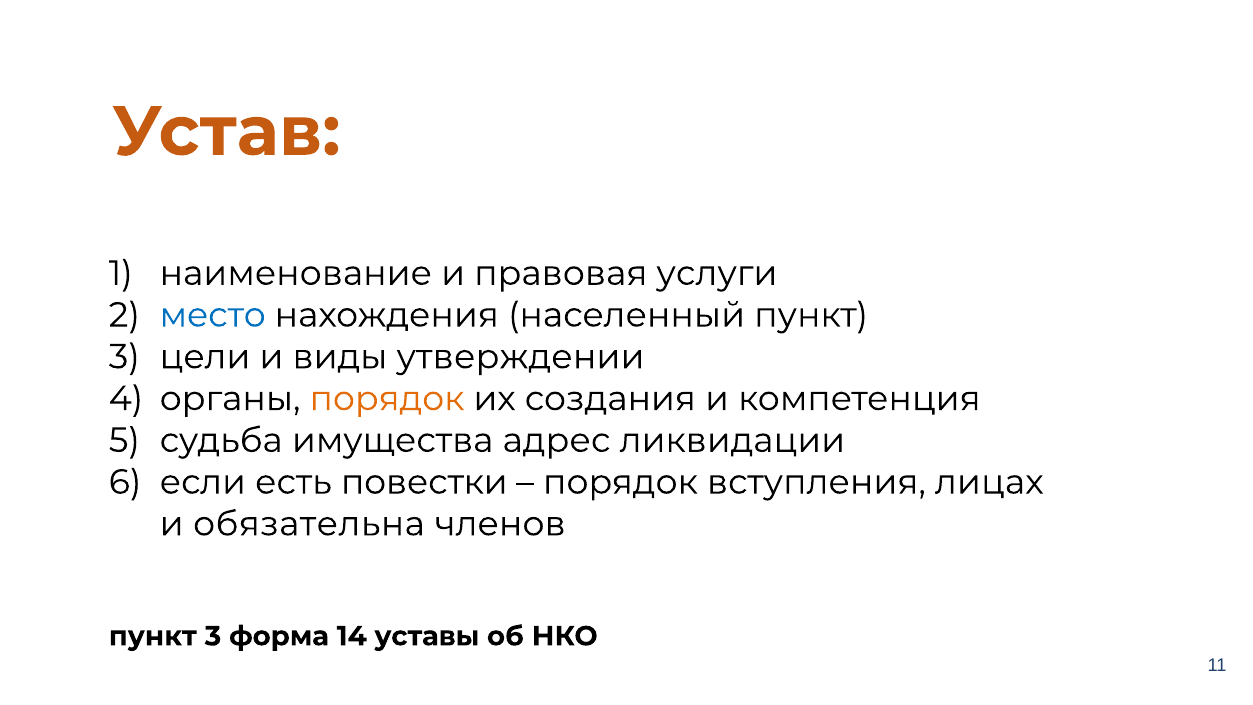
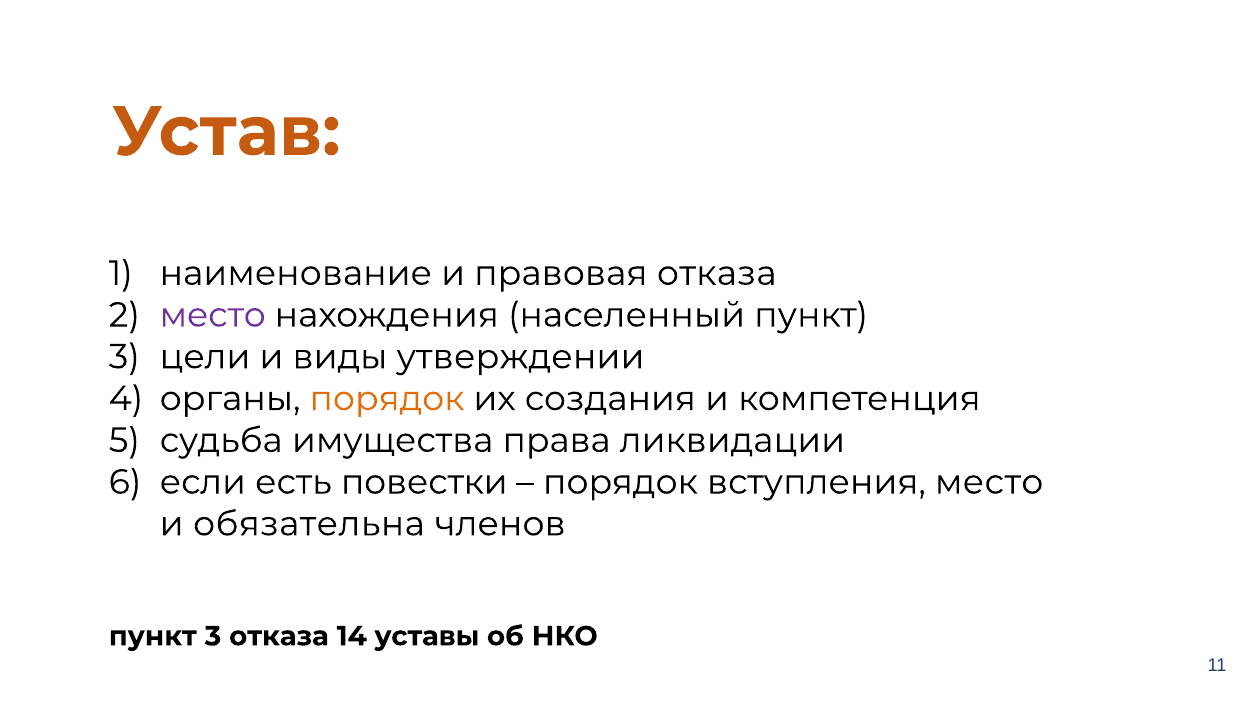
правовая услуги: услуги -> отказа
место at (213, 315) colour: blue -> purple
адрес: адрес -> права
вступления лицах: лицах -> место
3 форма: форма -> отказа
